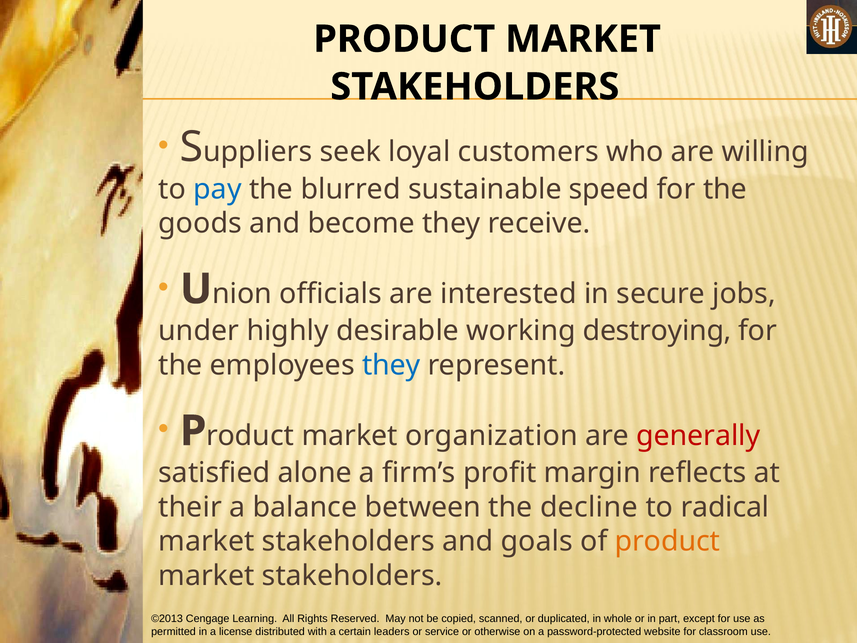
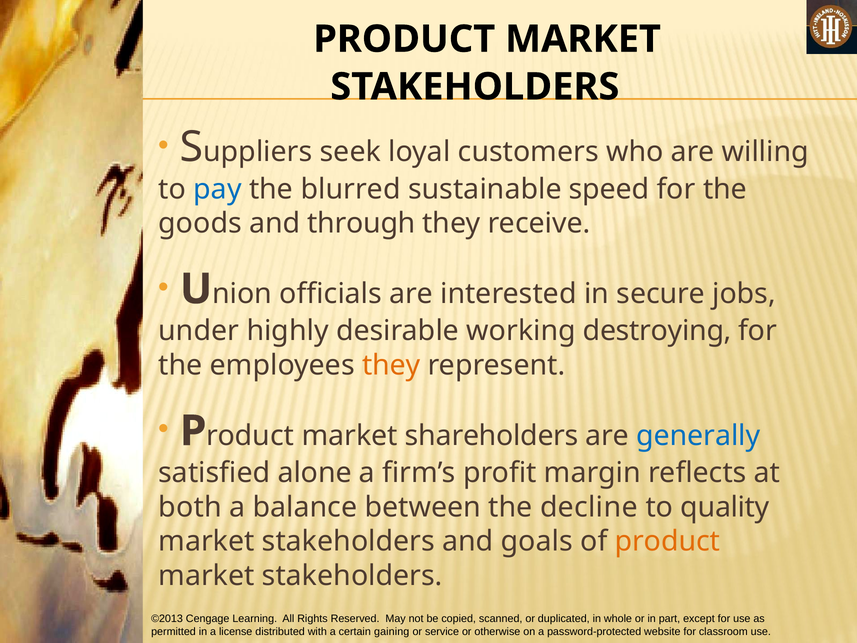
become: become -> through
they at (391, 365) colour: blue -> orange
organization: organization -> shareholders
generally colour: red -> blue
their: their -> both
radical: radical -> quality
leaders: leaders -> gaining
